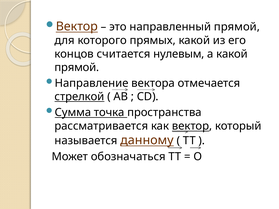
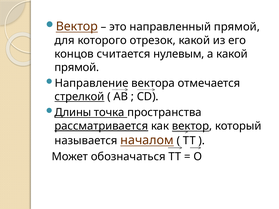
прямых: прямых -> отрезок
Сумма: Сумма -> Длины
рассматривается underline: none -> present
данному: данному -> началом
